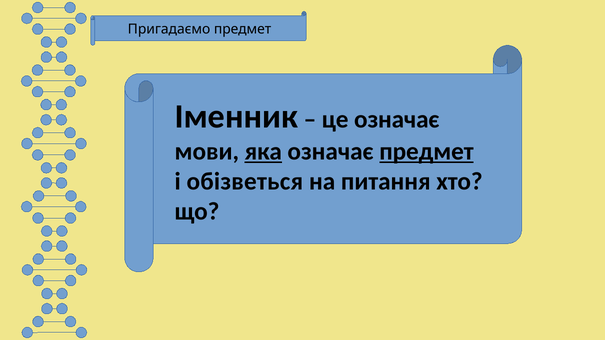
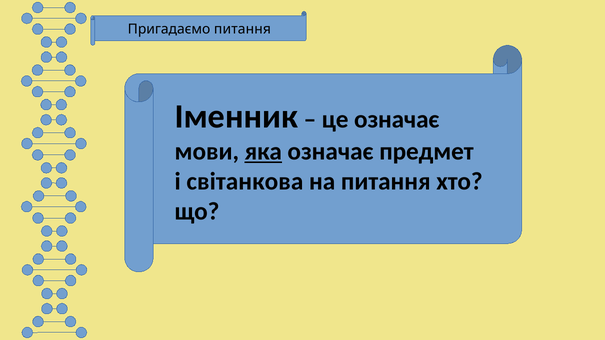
Пригадаємо предмет: предмет -> питання
предмет at (426, 151) underline: present -> none
обізветься: обізветься -> світанкова
